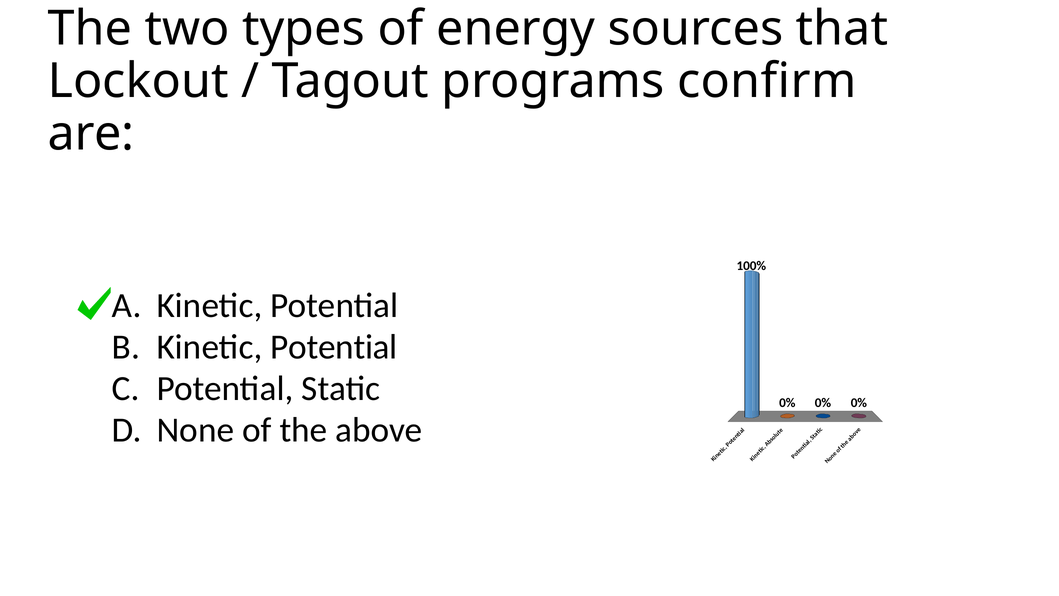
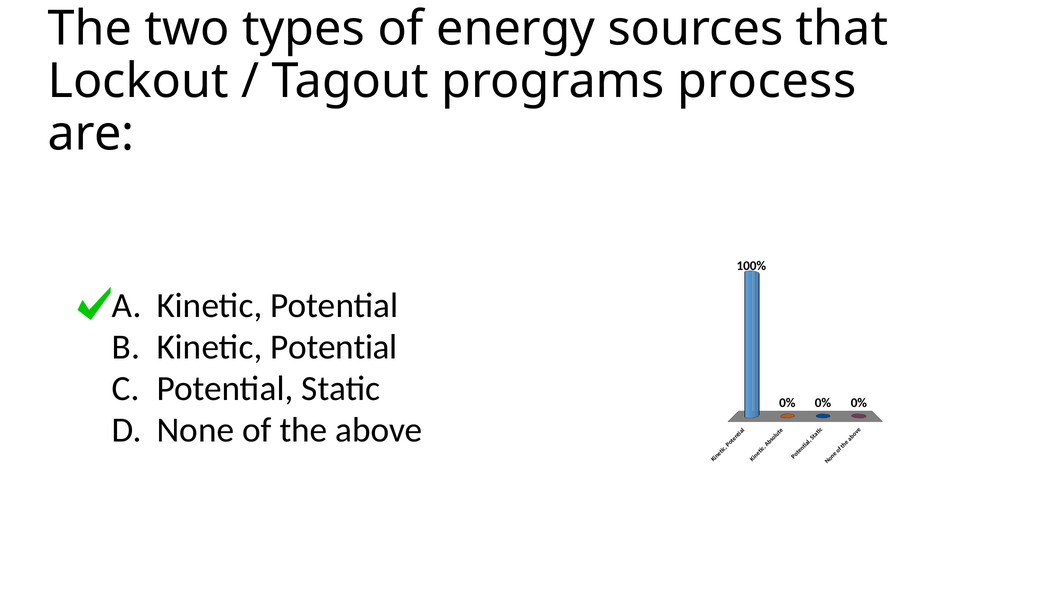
confirm: confirm -> process
